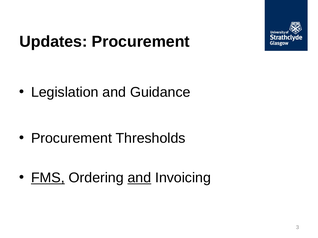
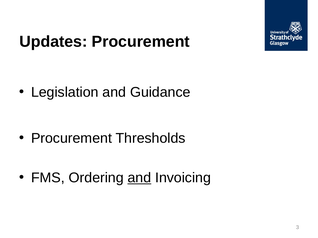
FMS underline: present -> none
